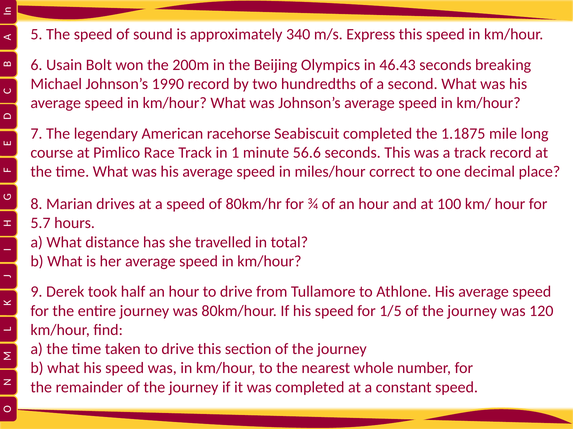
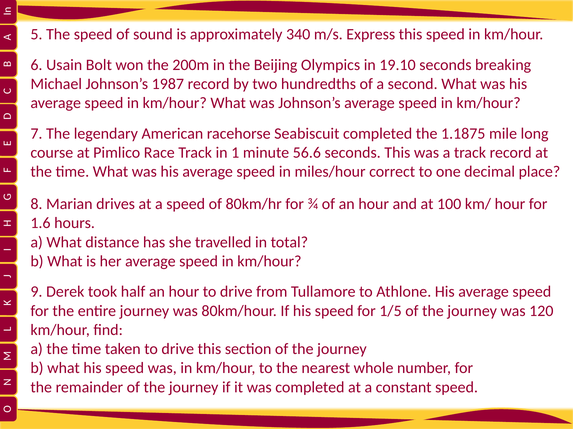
46.43: 46.43 -> 19.10
1990: 1990 -> 1987
5.7: 5.7 -> 1.6
